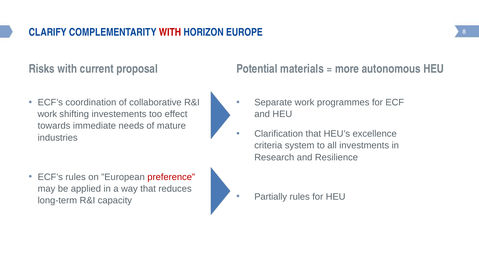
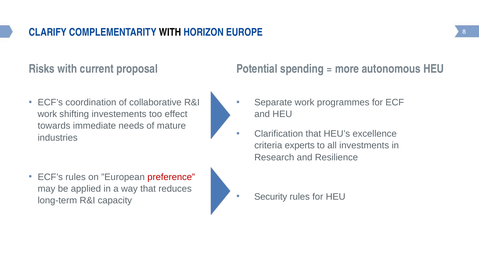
WITH at (170, 33) colour: red -> black
materials: materials -> spending
system: system -> experts
Partially: Partially -> Security
